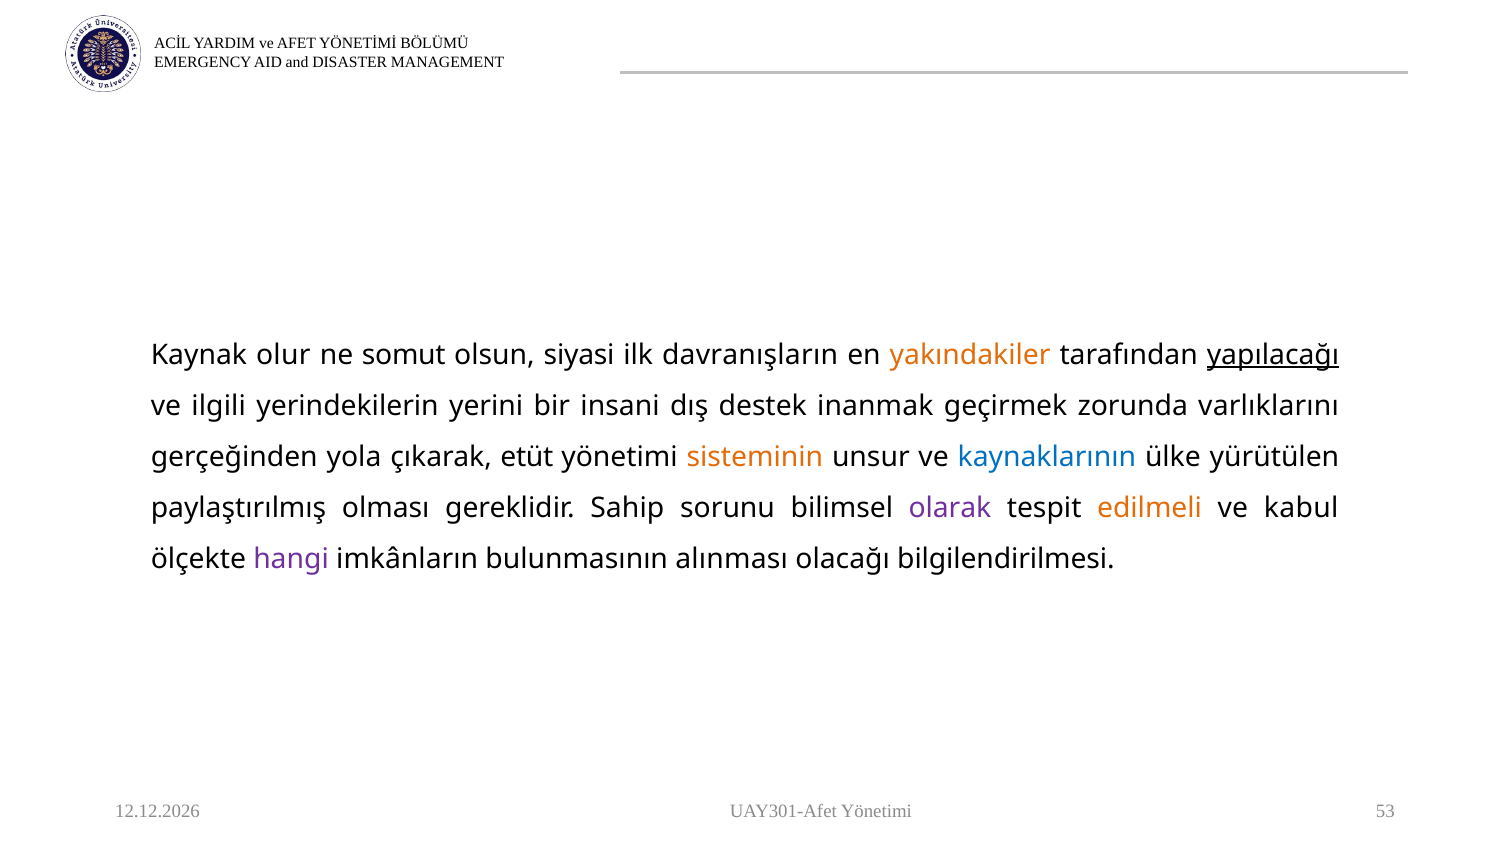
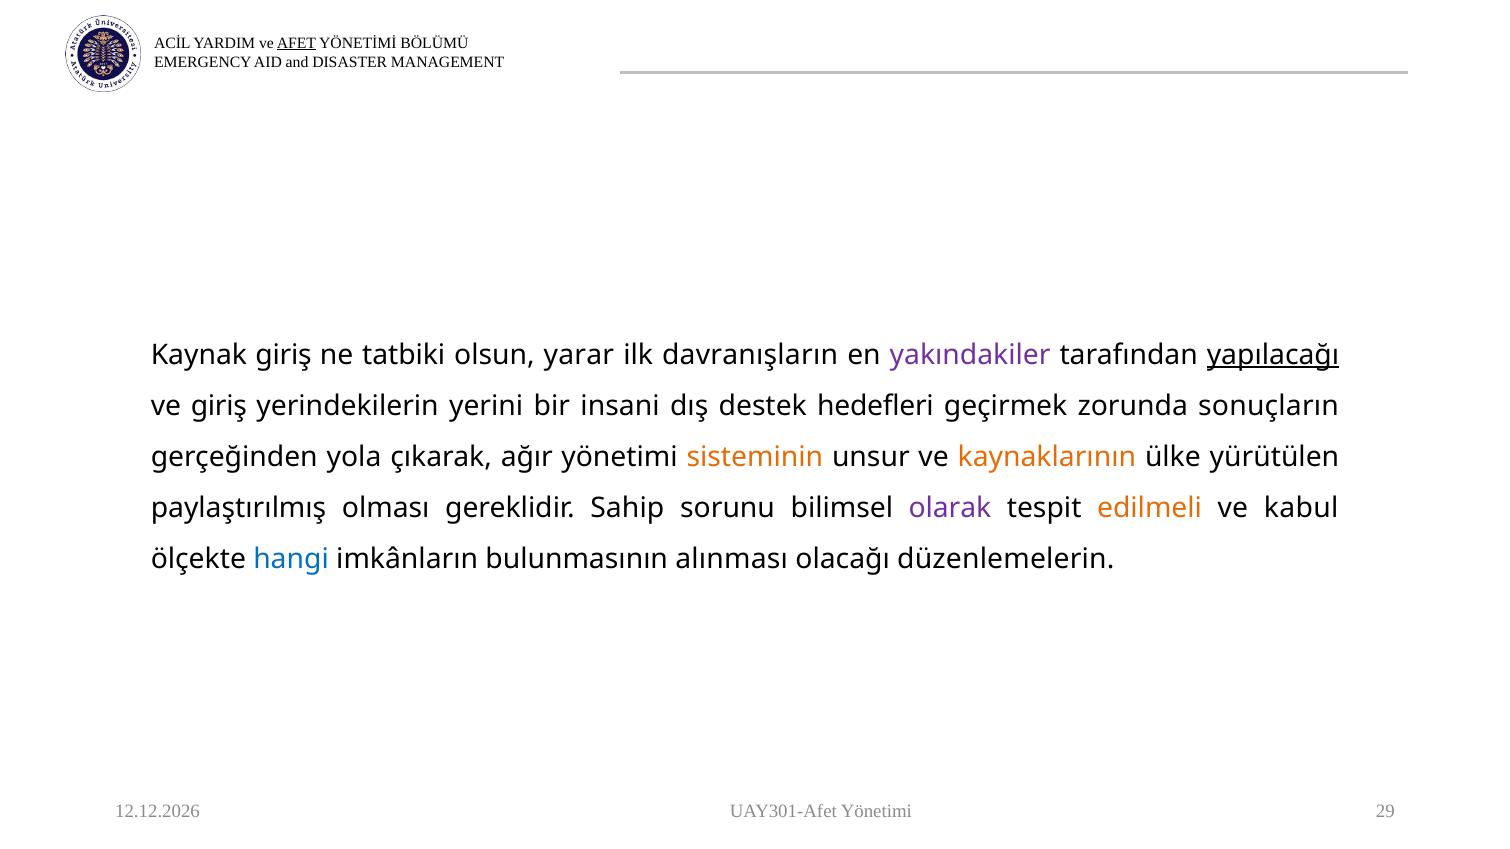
AFET underline: none -> present
Kaynak olur: olur -> giriş
somut: somut -> tatbiki
siyasi: siyasi -> yarar
yakındakiler colour: orange -> purple
ve ilgili: ilgili -> giriş
inanmak: inanmak -> hedefleri
varlıklarını: varlıklarını -> sonuçların
etüt: etüt -> ağır
kaynaklarının colour: blue -> orange
hangi colour: purple -> blue
bilgilendirilmesi: bilgilendirilmesi -> düzenlemelerin
53: 53 -> 29
